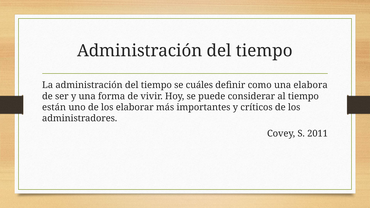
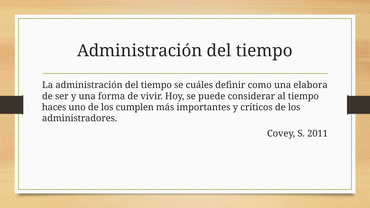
están: están -> haces
elaborar: elaborar -> cumplen
